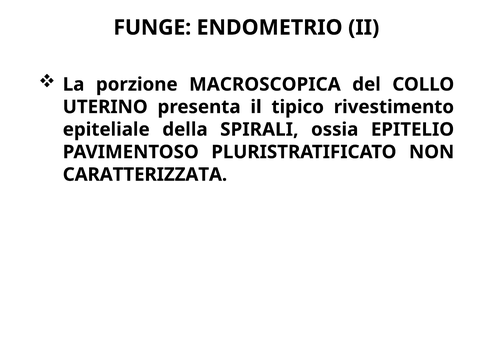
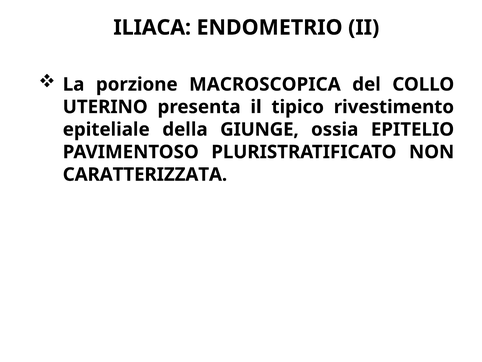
FUNGE: FUNGE -> ILIACA
SPIRALI: SPIRALI -> GIUNGE
